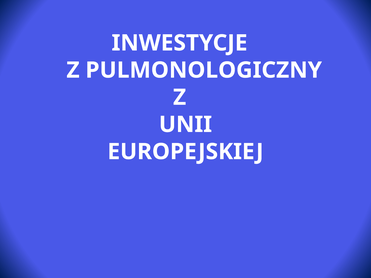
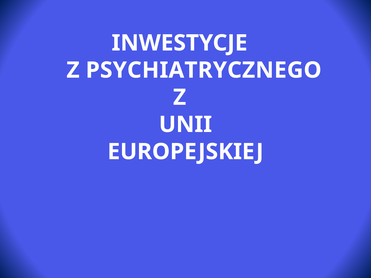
PULMONOLOGICZNY: PULMONOLOGICZNY -> PSYCHIATRYCZNEGO
